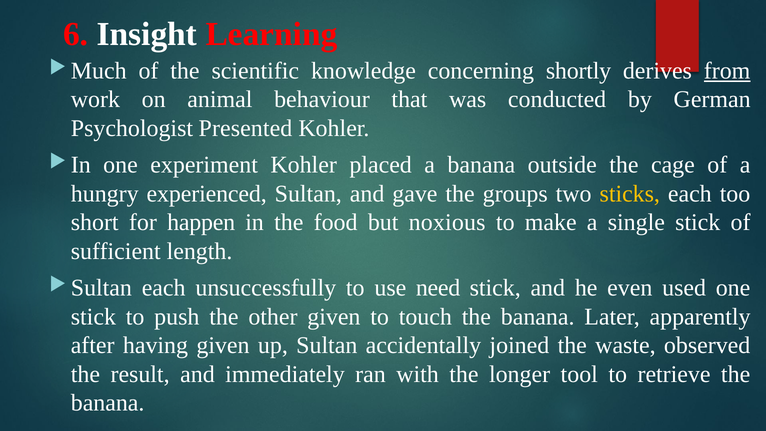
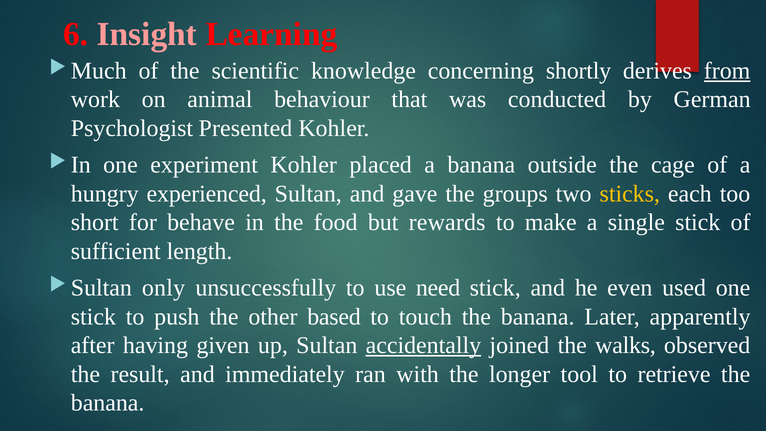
Insight colour: white -> pink
happen: happen -> behave
noxious: noxious -> rewards
each at (164, 288): each -> only
other given: given -> based
accidentally underline: none -> present
waste: waste -> walks
